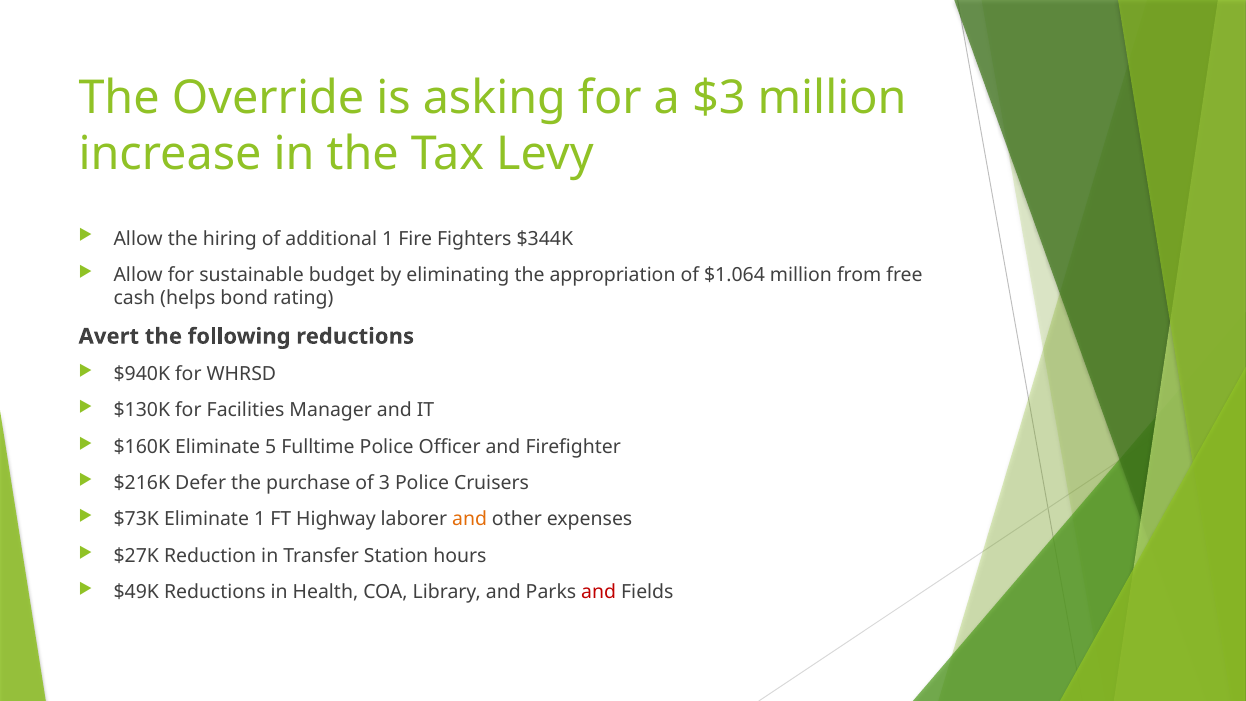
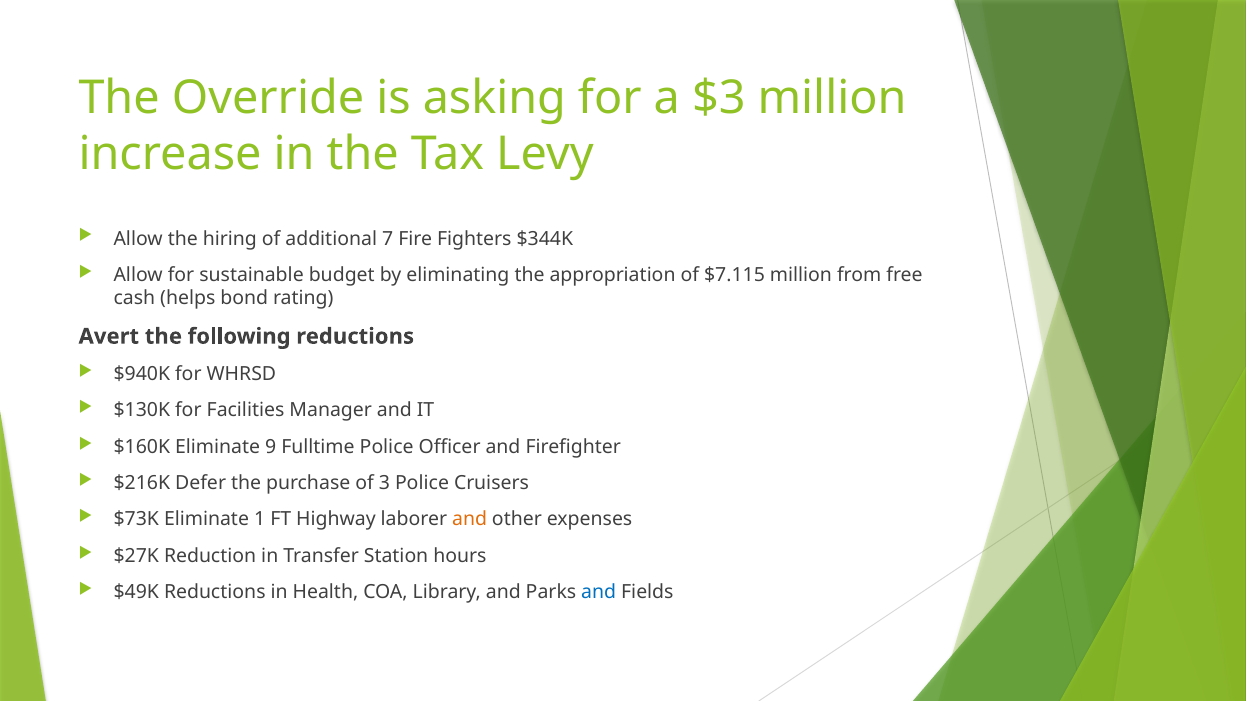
additional 1: 1 -> 7
$1.064: $1.064 -> $7.115
5: 5 -> 9
and at (599, 592) colour: red -> blue
